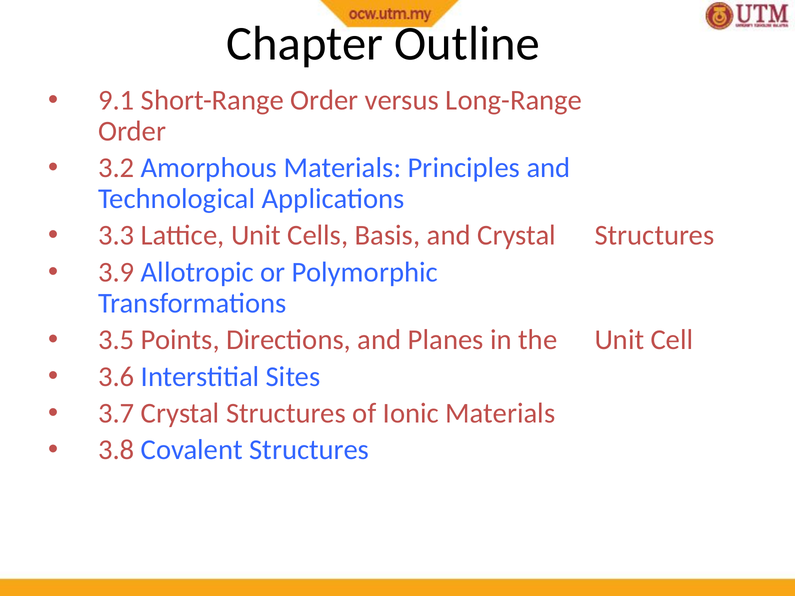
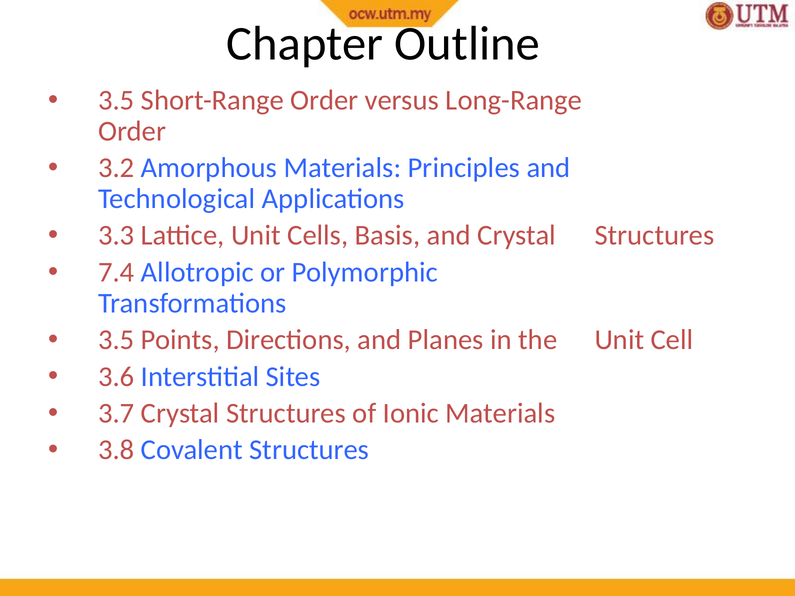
9.1 at (116, 100): 9.1 -> 3.5
3.9: 3.9 -> 7.4
